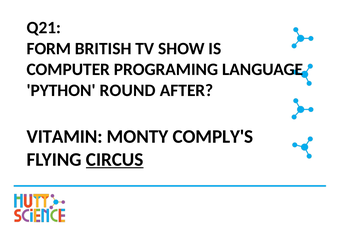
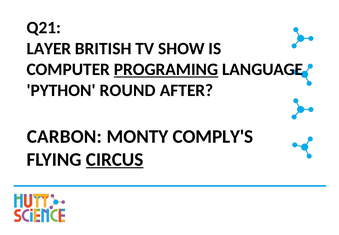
FORM: FORM -> LAYER
PROGRAMING underline: none -> present
VITAMIN: VITAMIN -> CARBON
